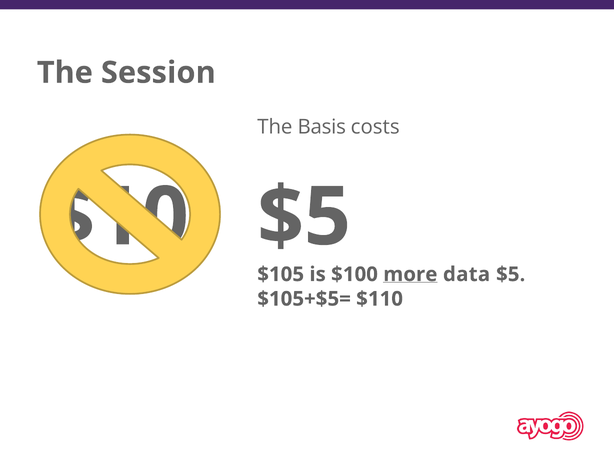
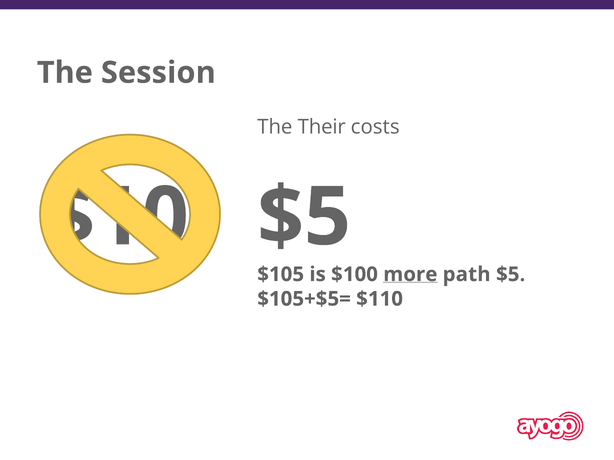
Basis: Basis -> Their
data: data -> path
